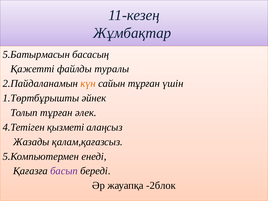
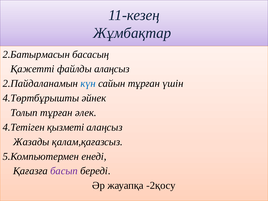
5.Батырмасын: 5.Батырмасын -> 2.Батырмасын
файлды туралы: туралы -> алаңсыз
күн colour: orange -> blue
1.Төртбұрышты: 1.Төртбұрышты -> 4.Төртбұрышты
-2блок: -2блок -> -2қосу
